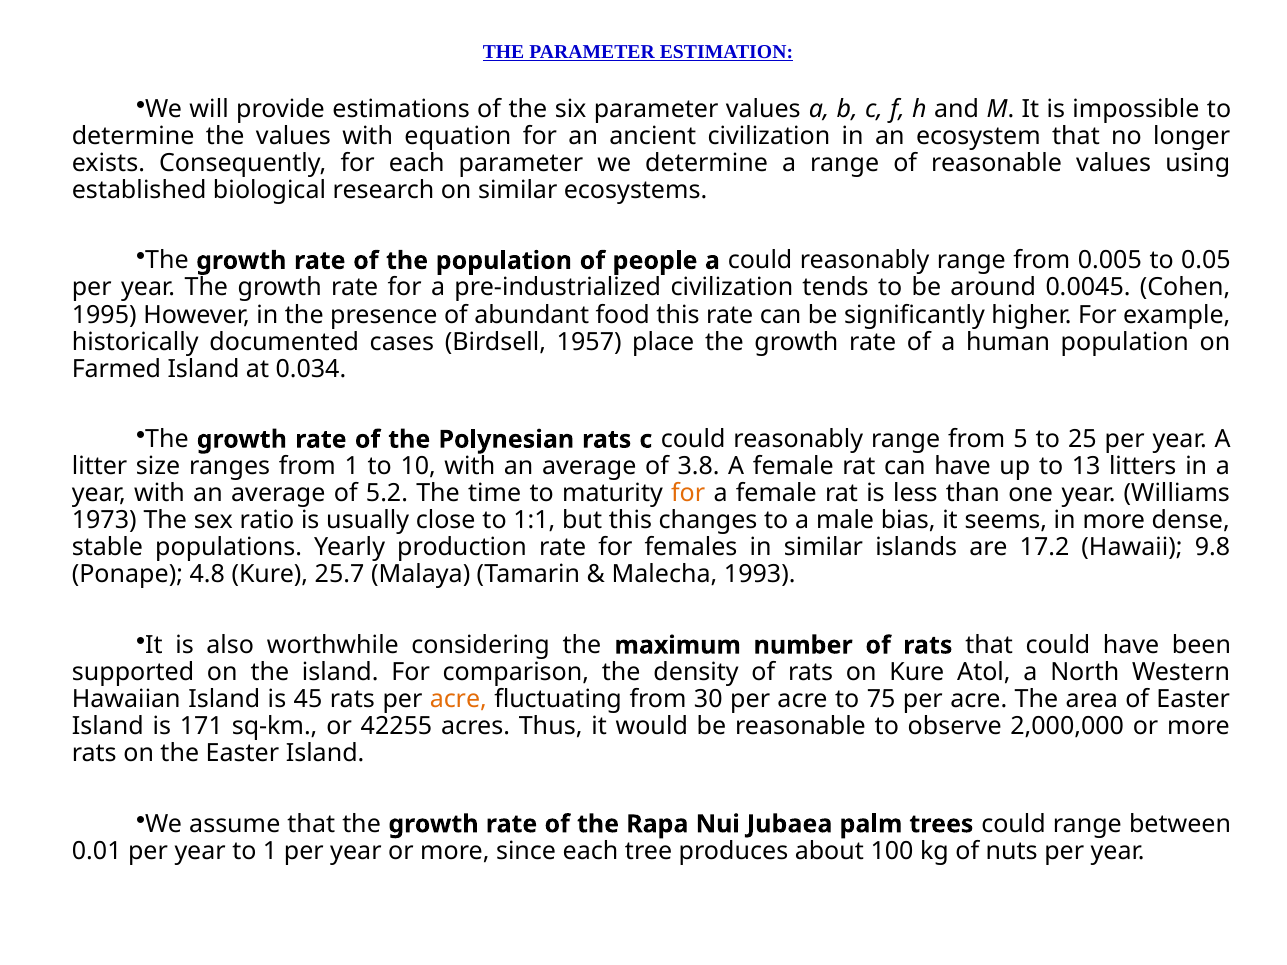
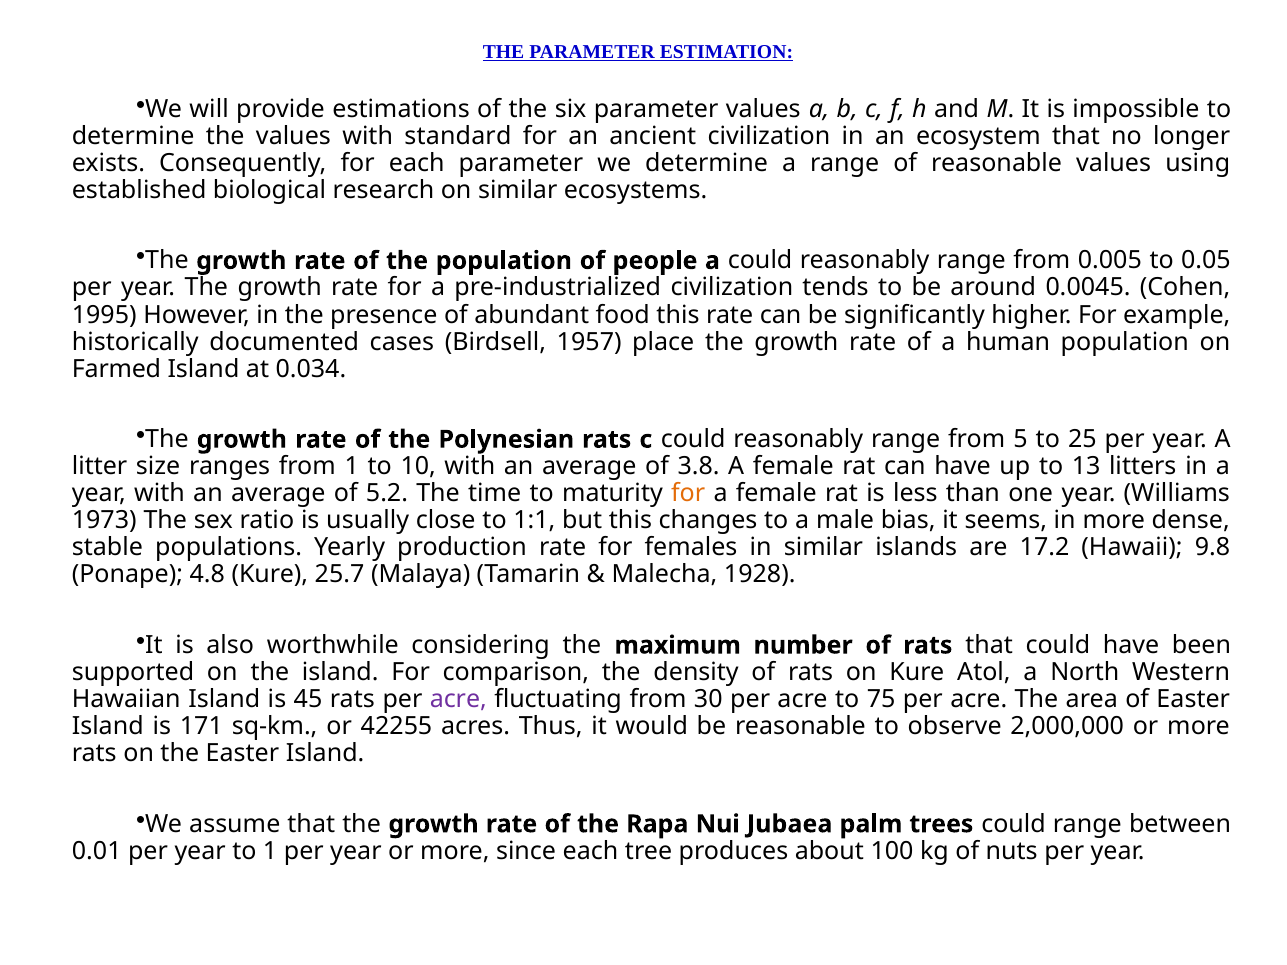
equation: equation -> standard
1993: 1993 -> 1928
acre at (458, 700) colour: orange -> purple
